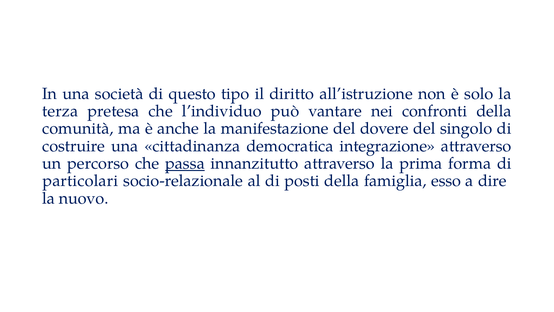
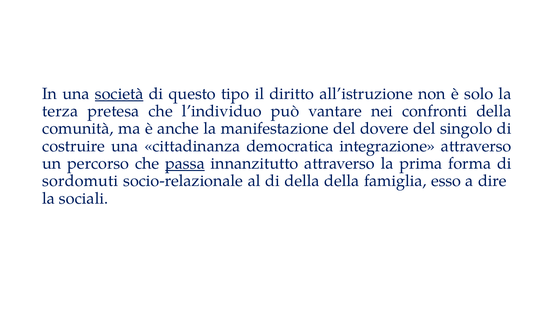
società underline: none -> present
particolari: particolari -> sordomuti
di posti: posti -> della
nuovo: nuovo -> sociali
